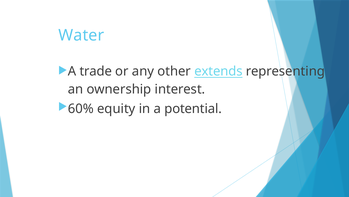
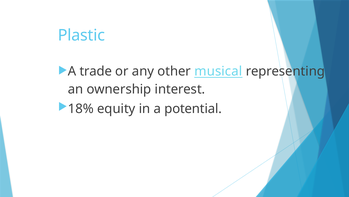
Water: Water -> Plastic
extends: extends -> musical
60%: 60% -> 18%
